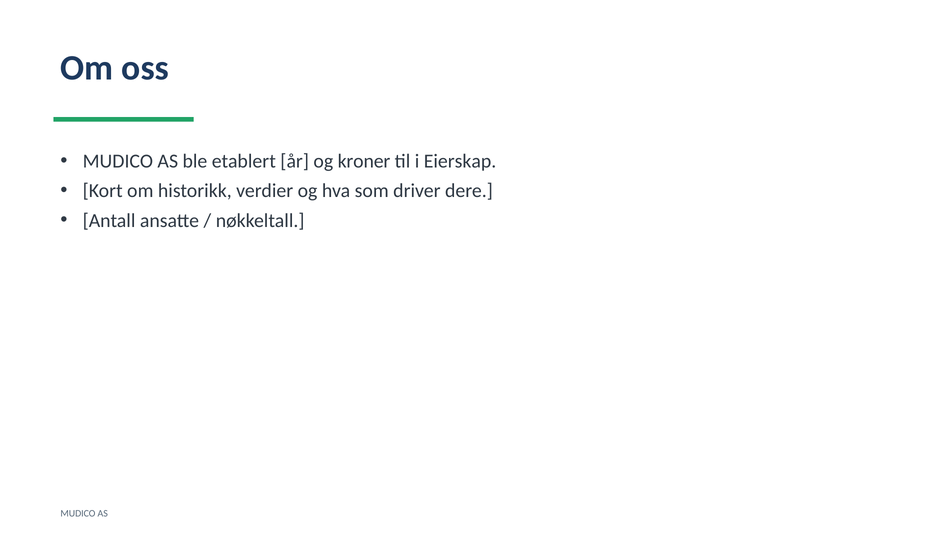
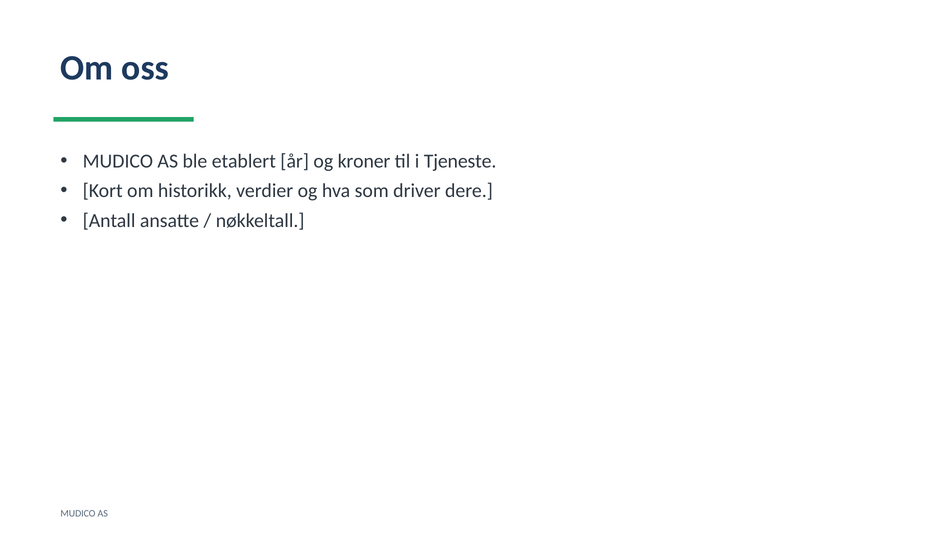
Eierskap: Eierskap -> Tjeneste
